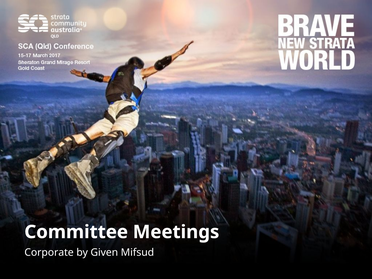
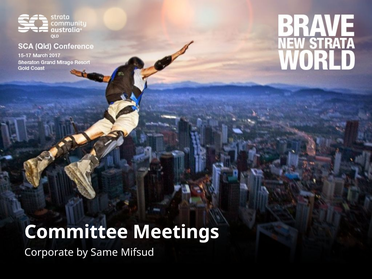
Given: Given -> Same
